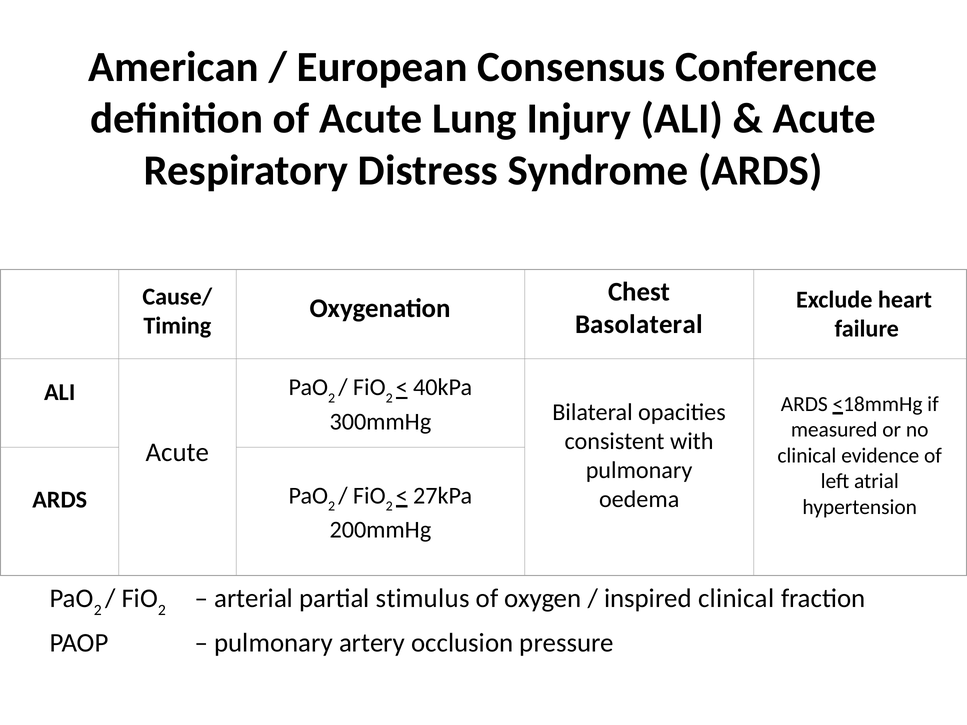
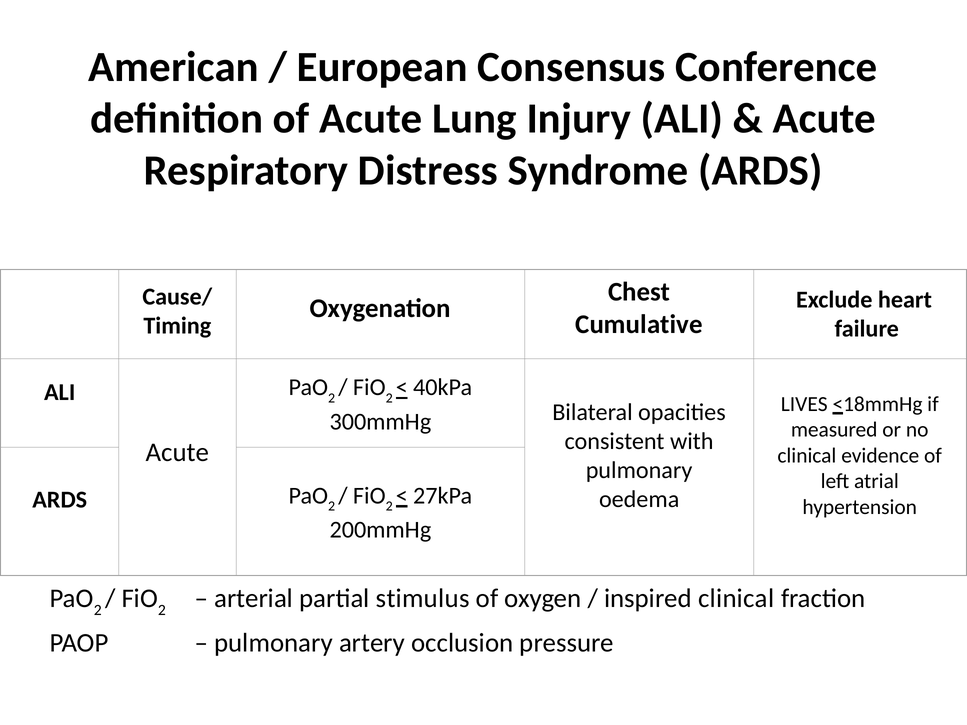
Basolateral: Basolateral -> Cumulative
ARDS at (804, 404): ARDS -> LIVES
